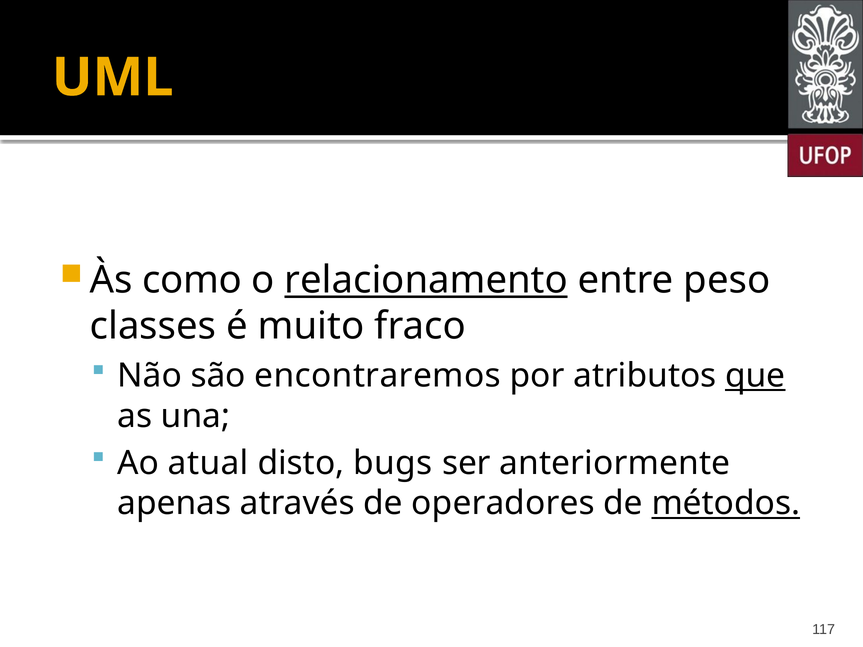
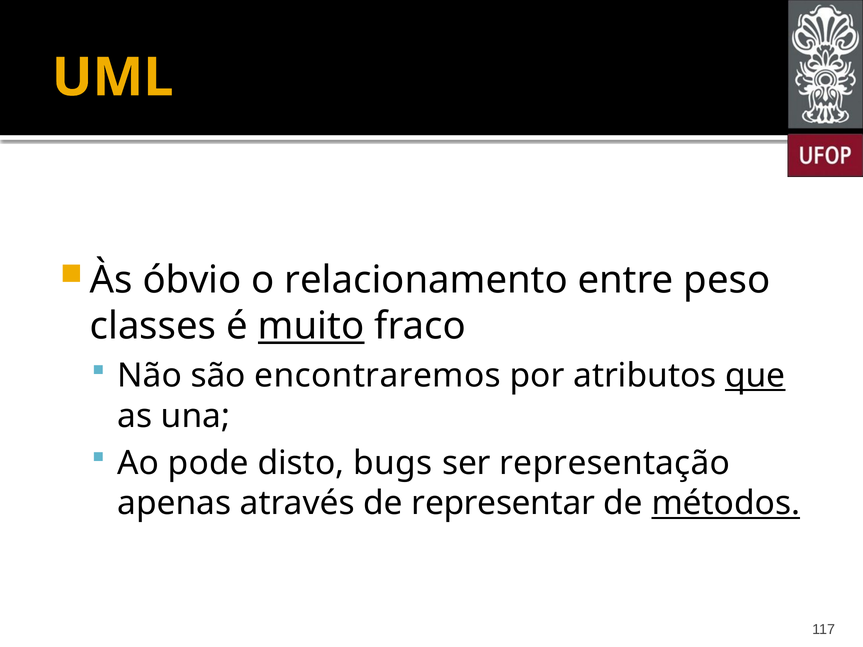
como: como -> óbvio
relacionamento underline: present -> none
muito underline: none -> present
atual: atual -> pode
anteriormente: anteriormente -> representação
operadores: operadores -> representar
